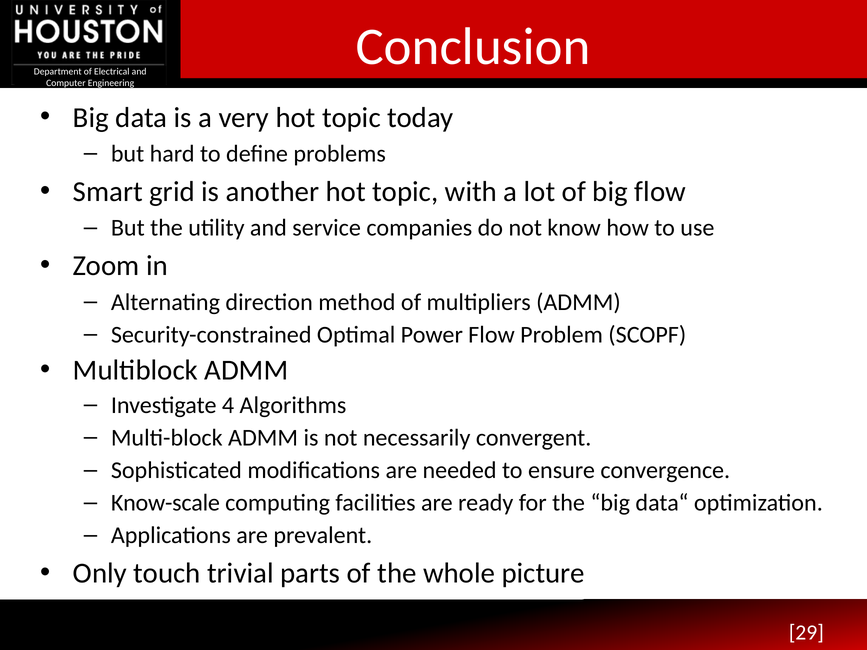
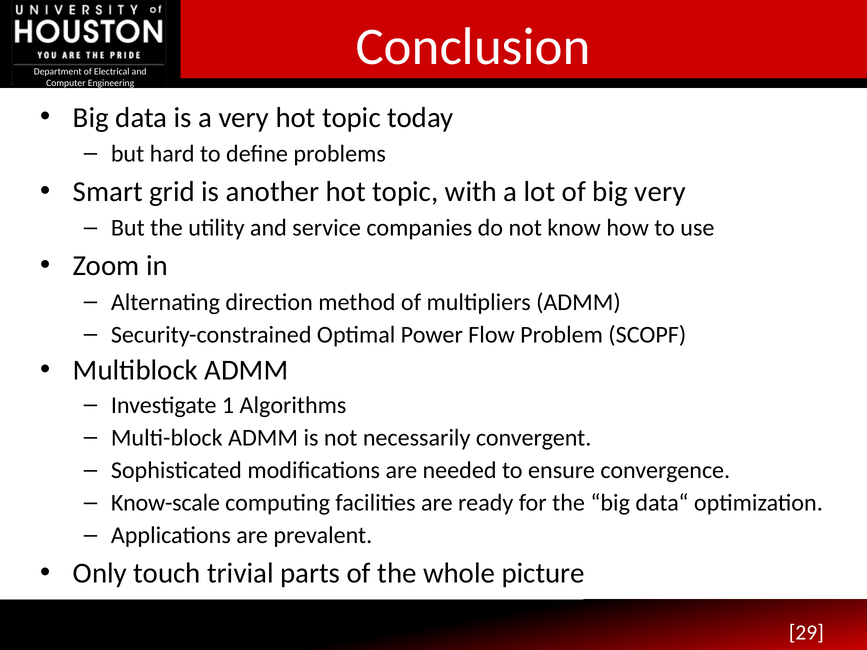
big flow: flow -> very
4: 4 -> 1
